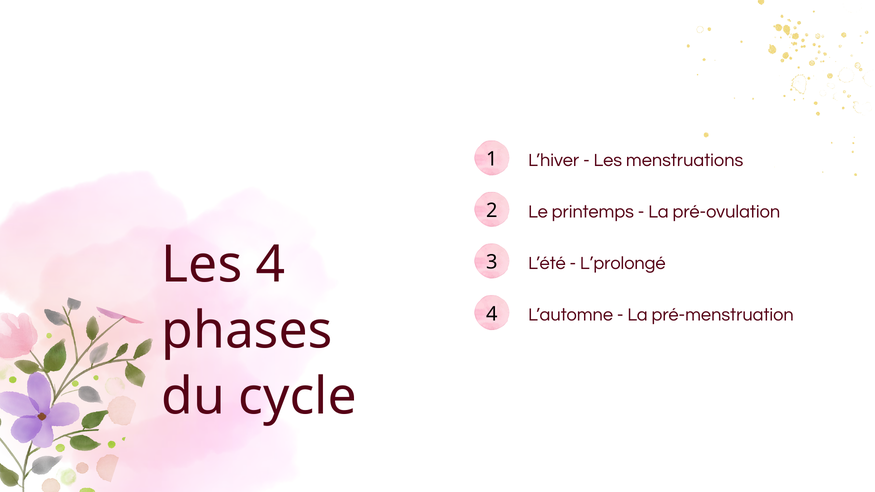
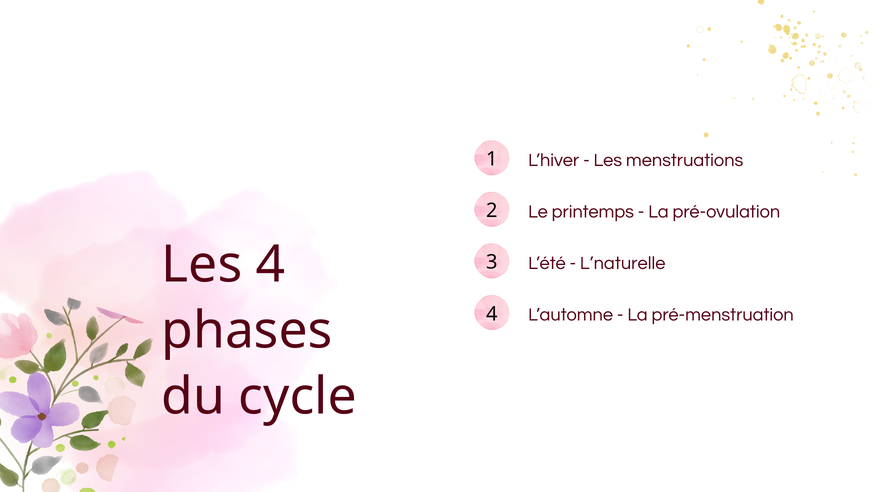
L’prolongé: L’prolongé -> L’naturelle
